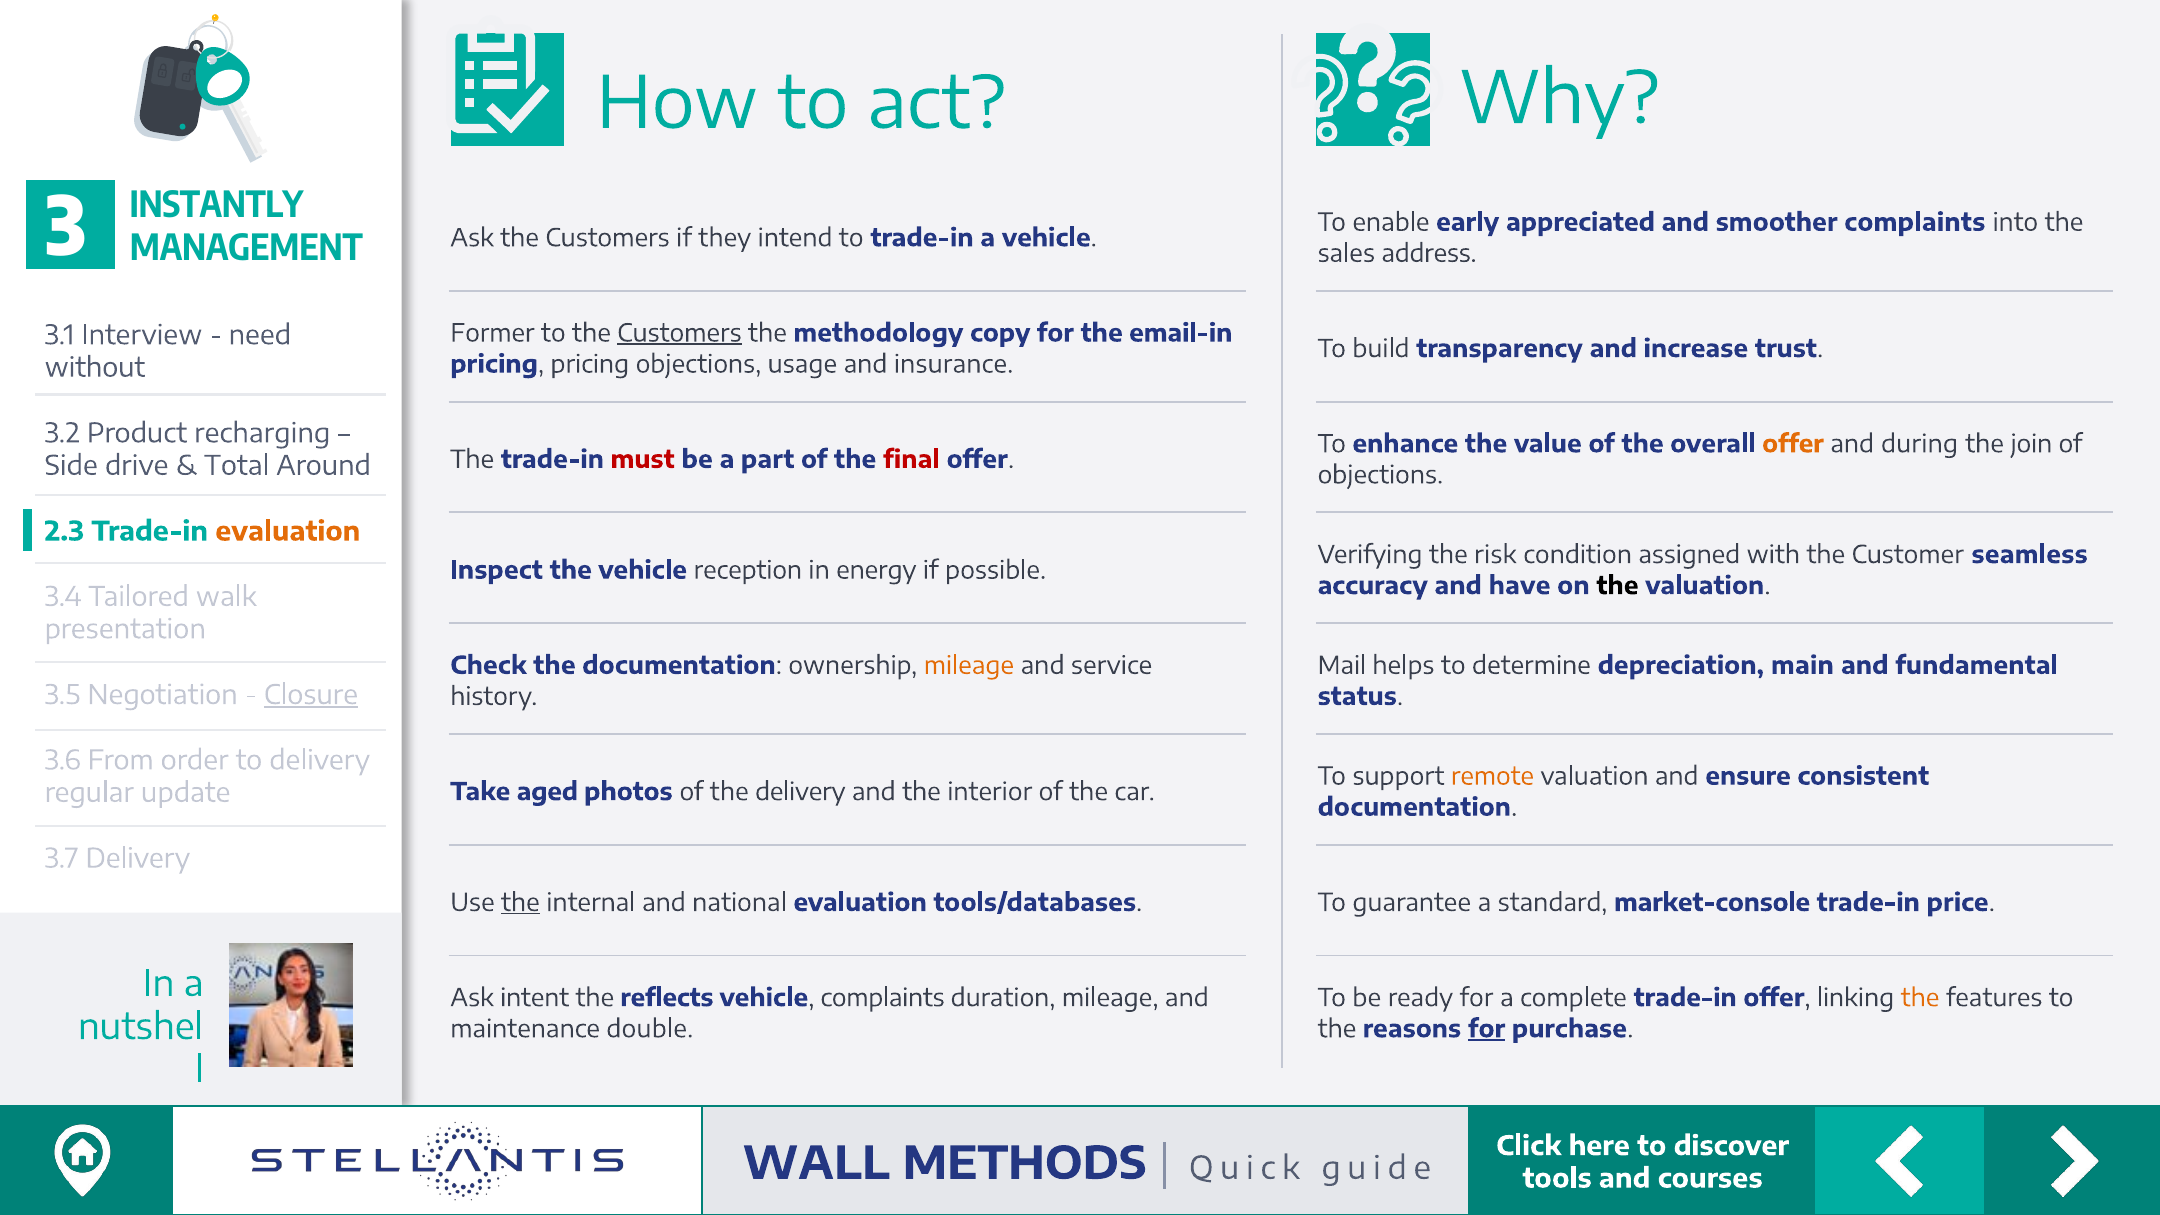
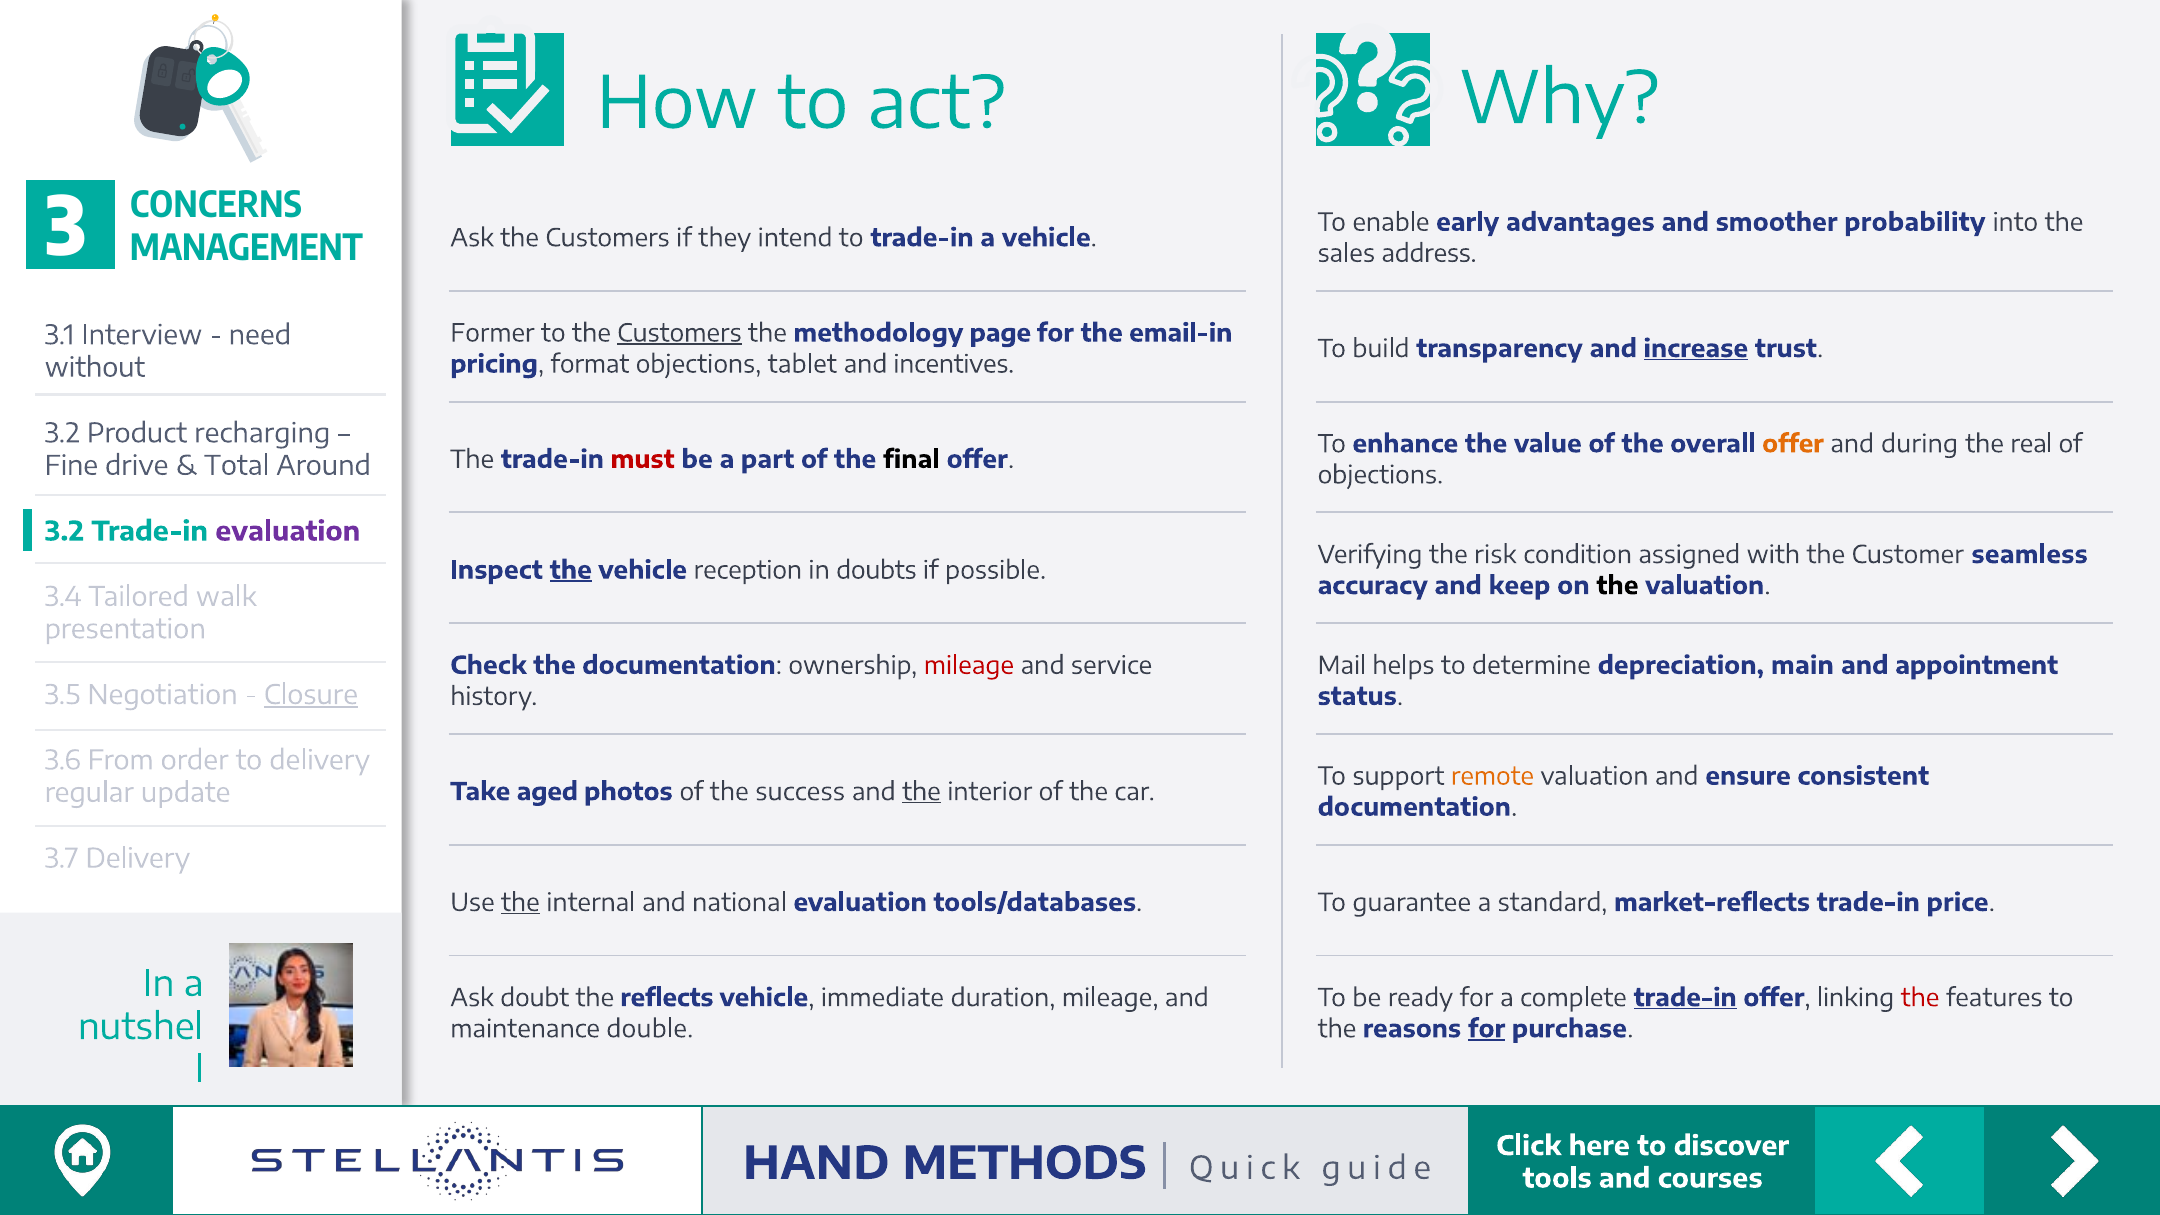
INSTANTLY: INSTANTLY -> CONCERNS
appreciated: appreciated -> advantages
smoother complaints: complaints -> probability
copy: copy -> page
increase underline: none -> present
pricing pricing: pricing -> format
usage: usage -> tablet
insurance: insurance -> incentives
join: join -> real
final colour: red -> black
Side: Side -> Fine
2.3 at (64, 532): 2.3 -> 3.2
evaluation at (288, 532) colour: orange -> purple
the at (571, 570) underline: none -> present
energy: energy -> doubts
have: have -> keep
mileage at (969, 666) colour: orange -> red
fundamental: fundamental -> appointment
the delivery: delivery -> success
the at (921, 792) underline: none -> present
market-console: market-console -> market-reflects
intent: intent -> doubt
vehicle complaints: complaints -> immediate
trade-in at (1685, 998) underline: none -> present
the at (1920, 998) colour: orange -> red
WALL: WALL -> HAND
